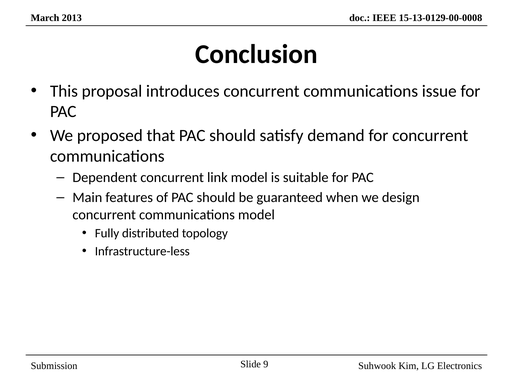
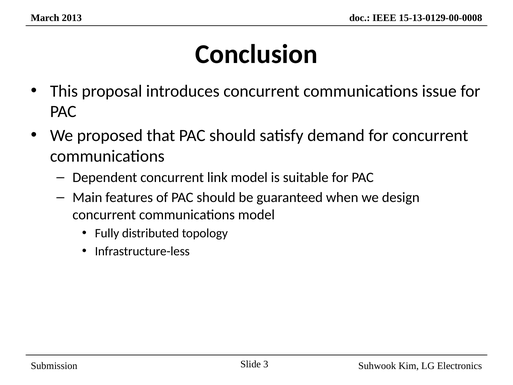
9: 9 -> 3
